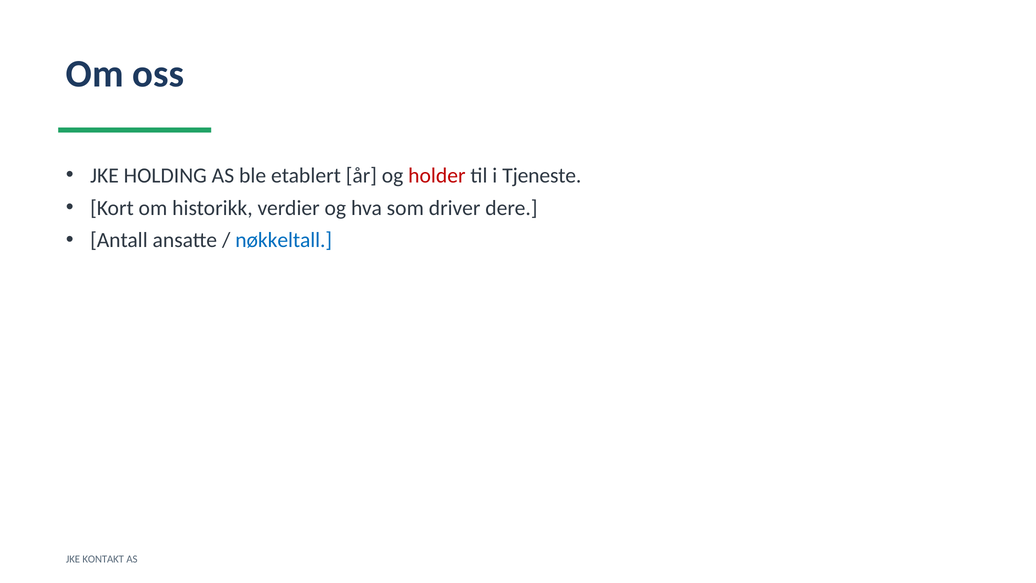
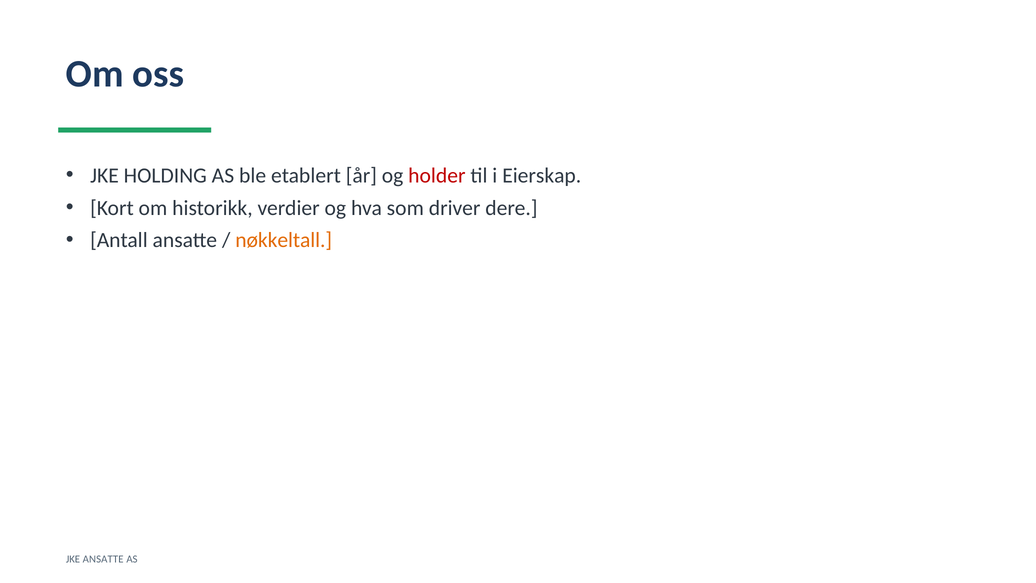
Tjeneste: Tjeneste -> Eierskap
nøkkeltall colour: blue -> orange
JKE KONTAKT: KONTAKT -> ANSATTE
